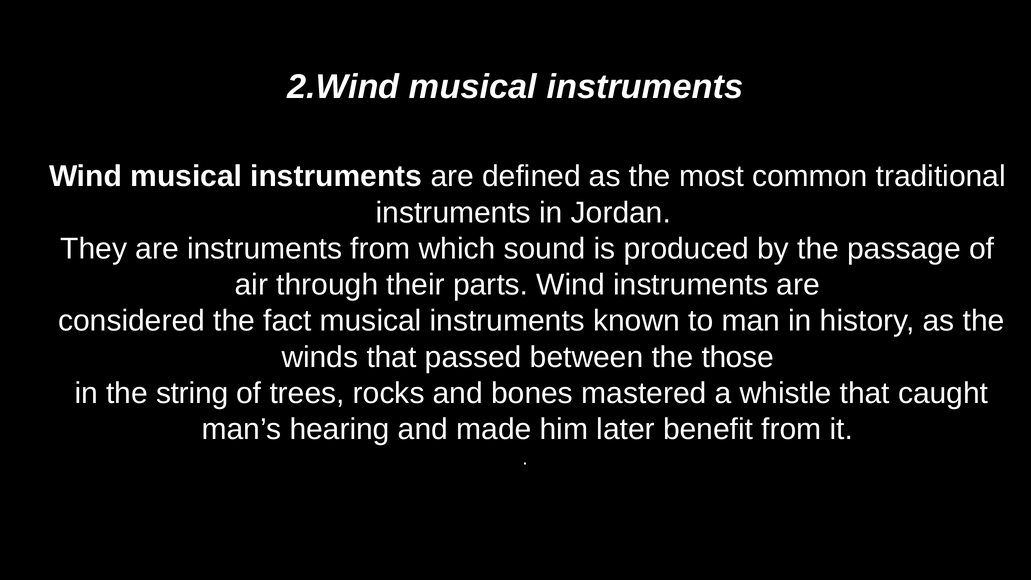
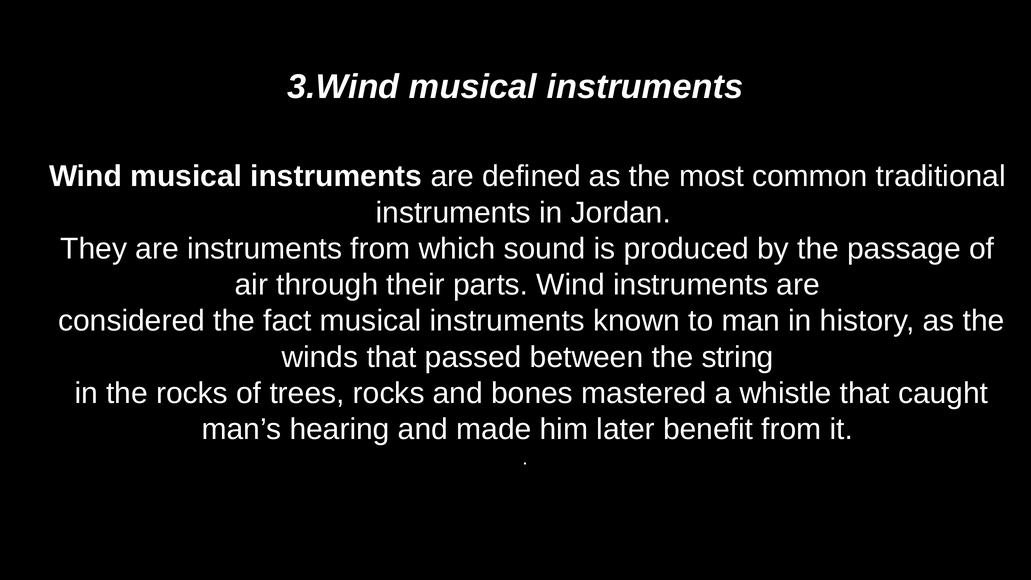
2.Wind: 2.Wind -> 3.Wind
those: those -> string
the string: string -> rocks
